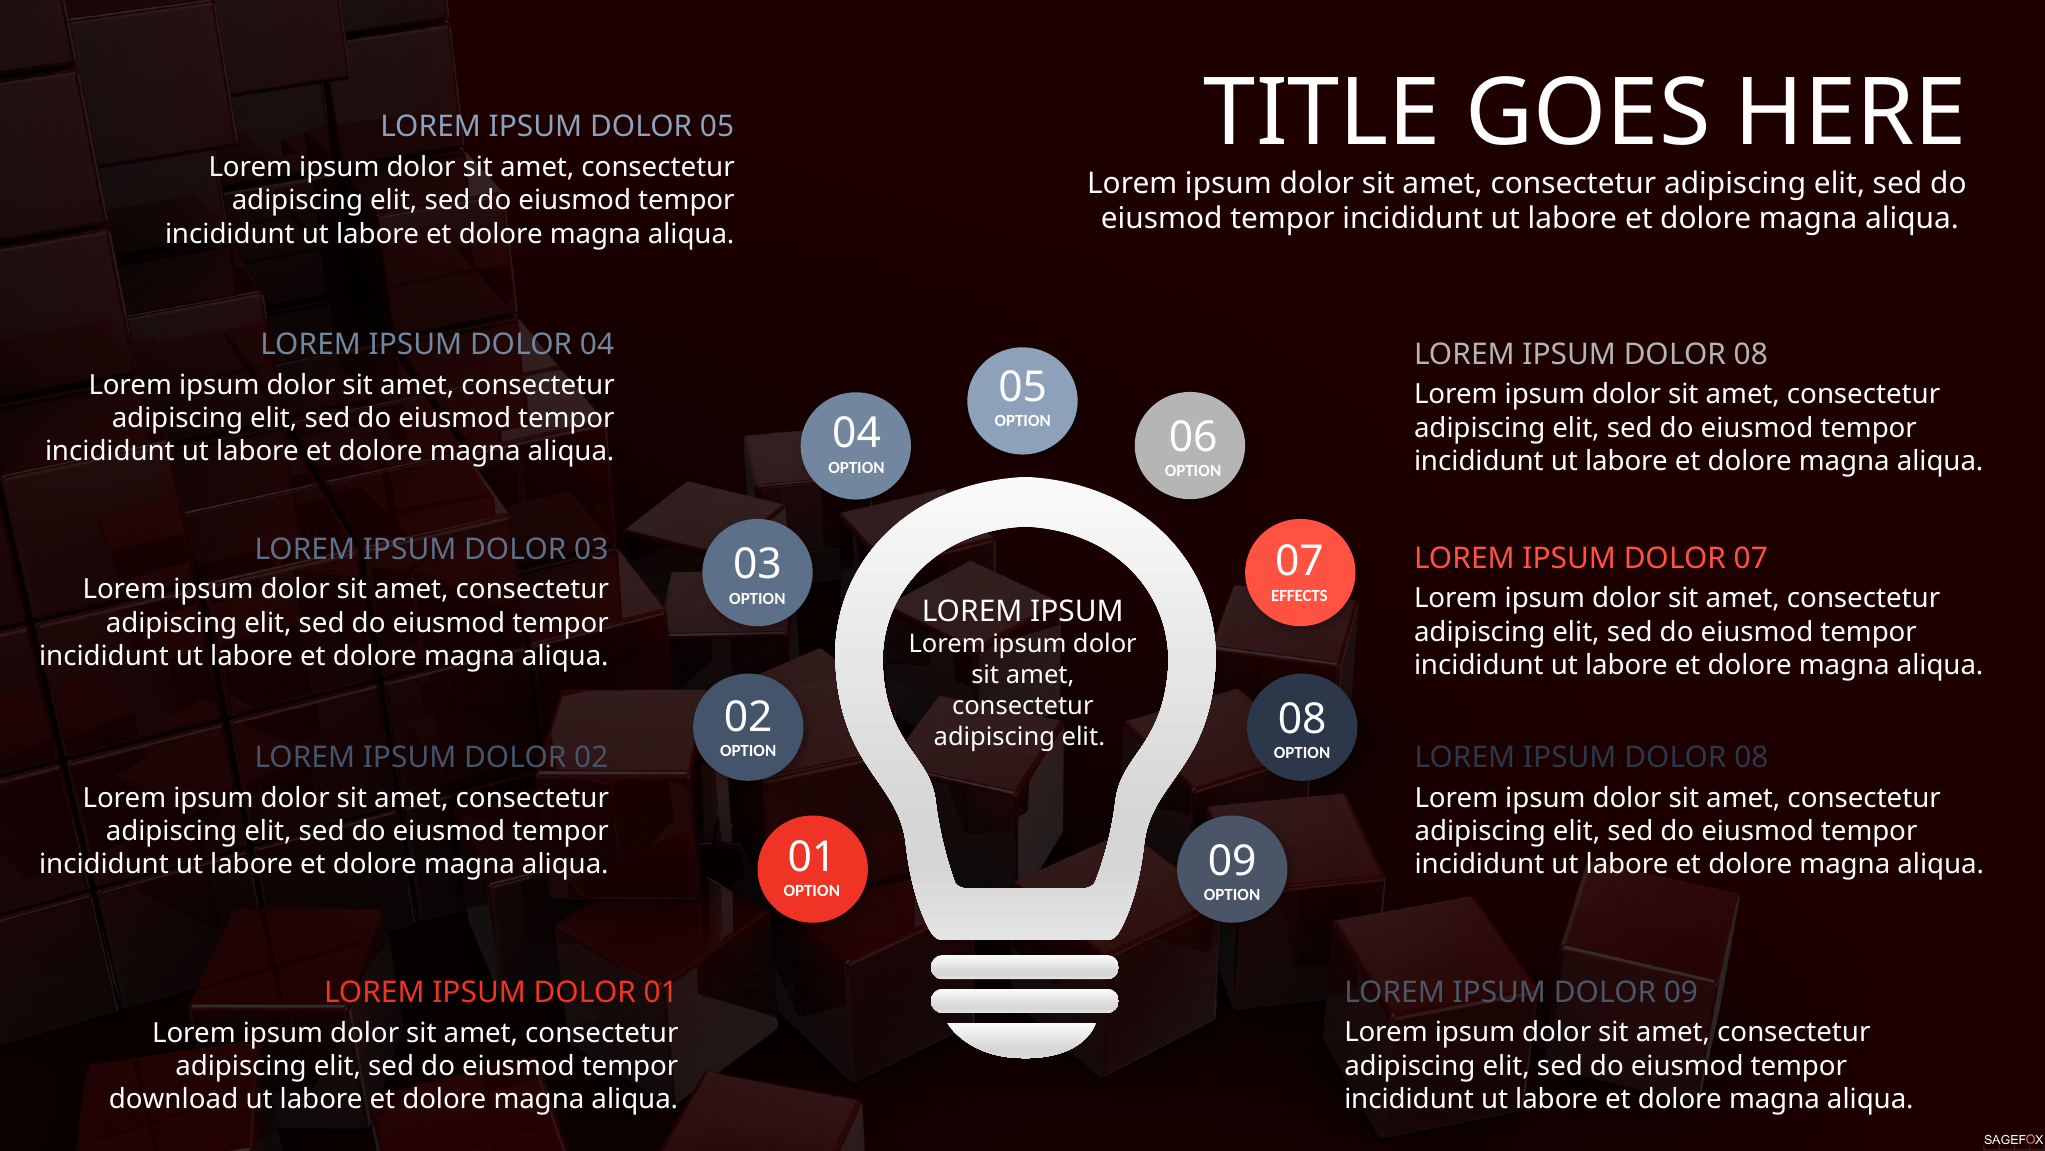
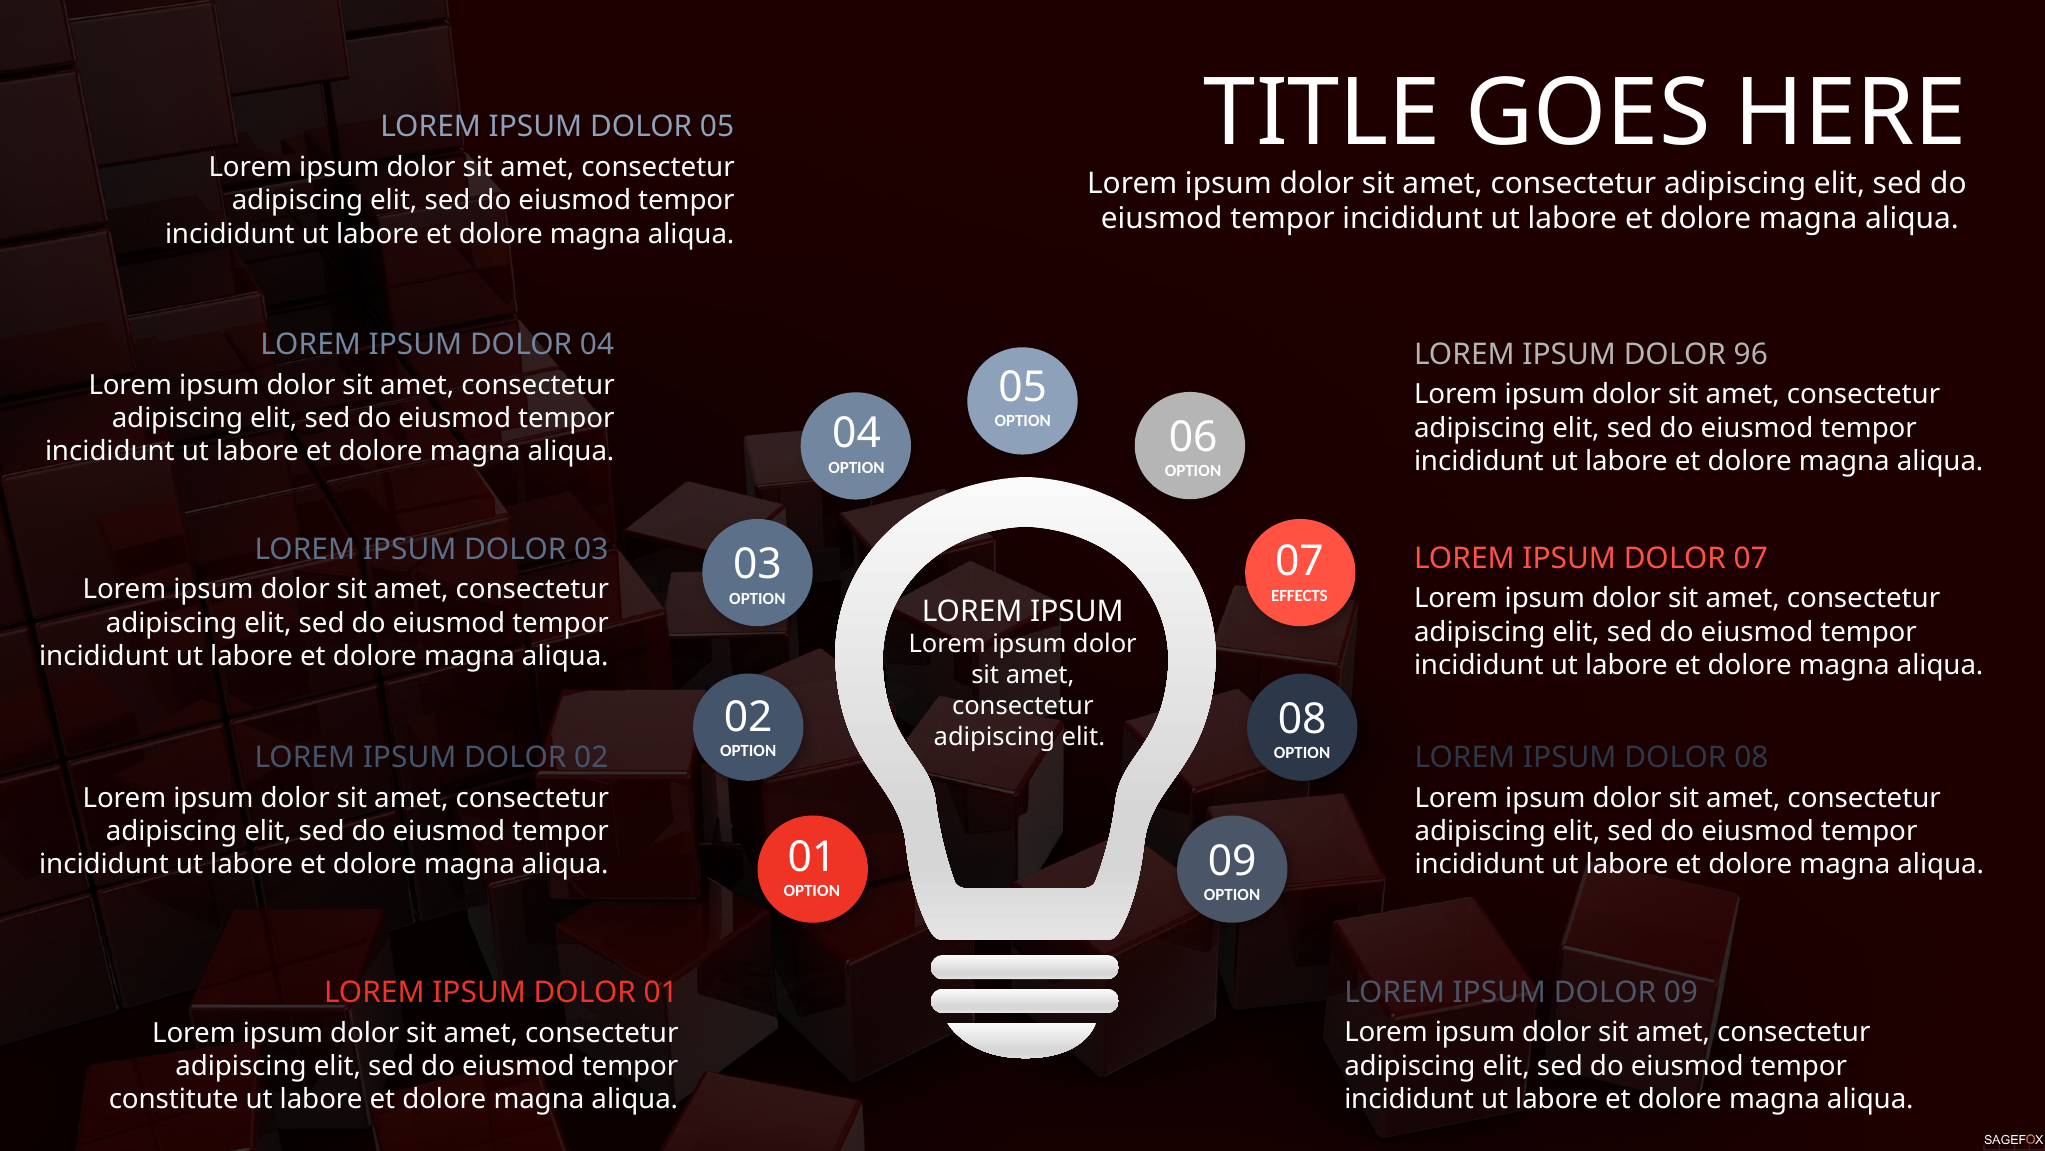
08 at (1751, 354): 08 -> 96
download: download -> constitute
